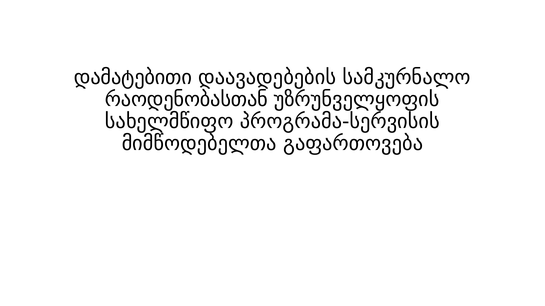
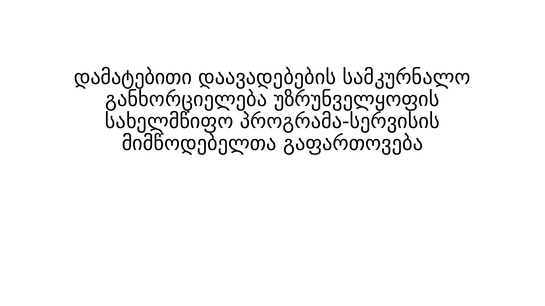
რაოდენობასთან: რაოდენობასთან -> განხორციელება
